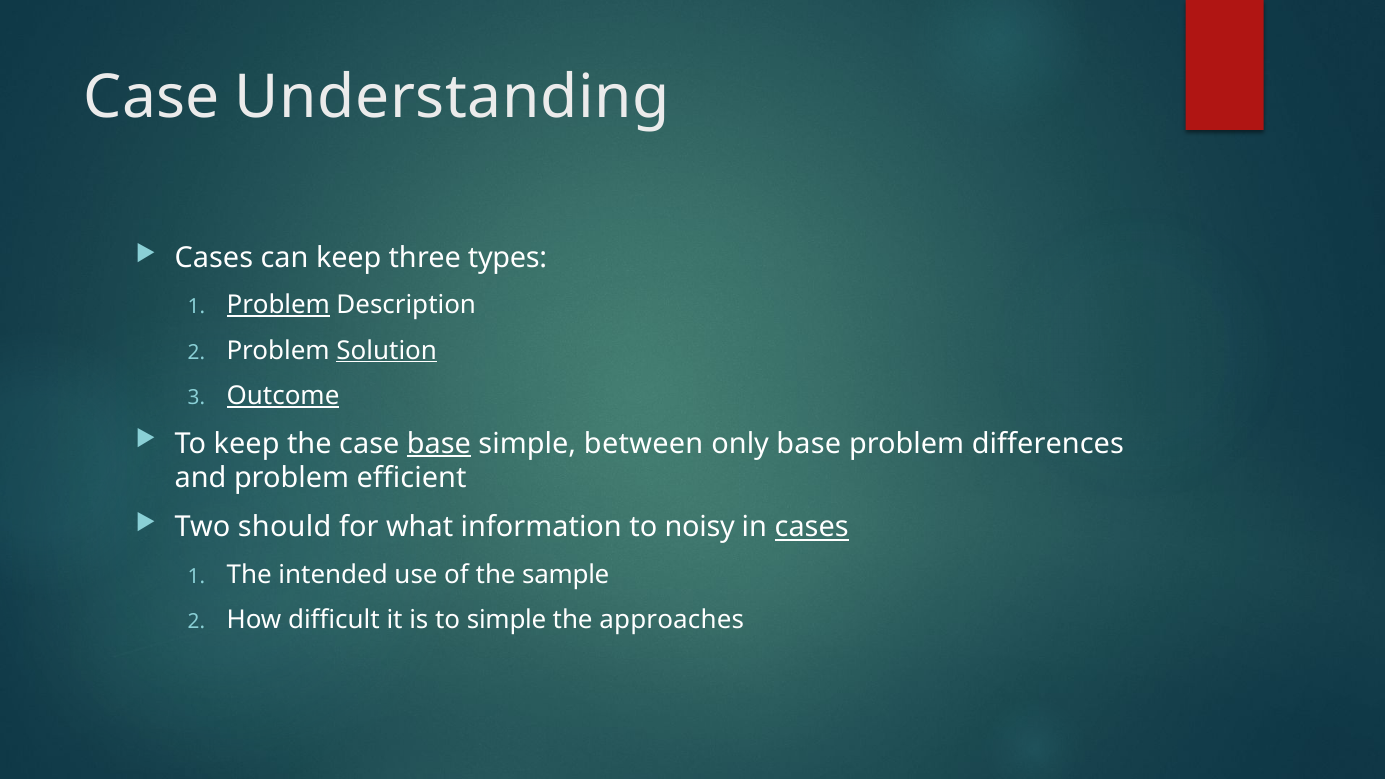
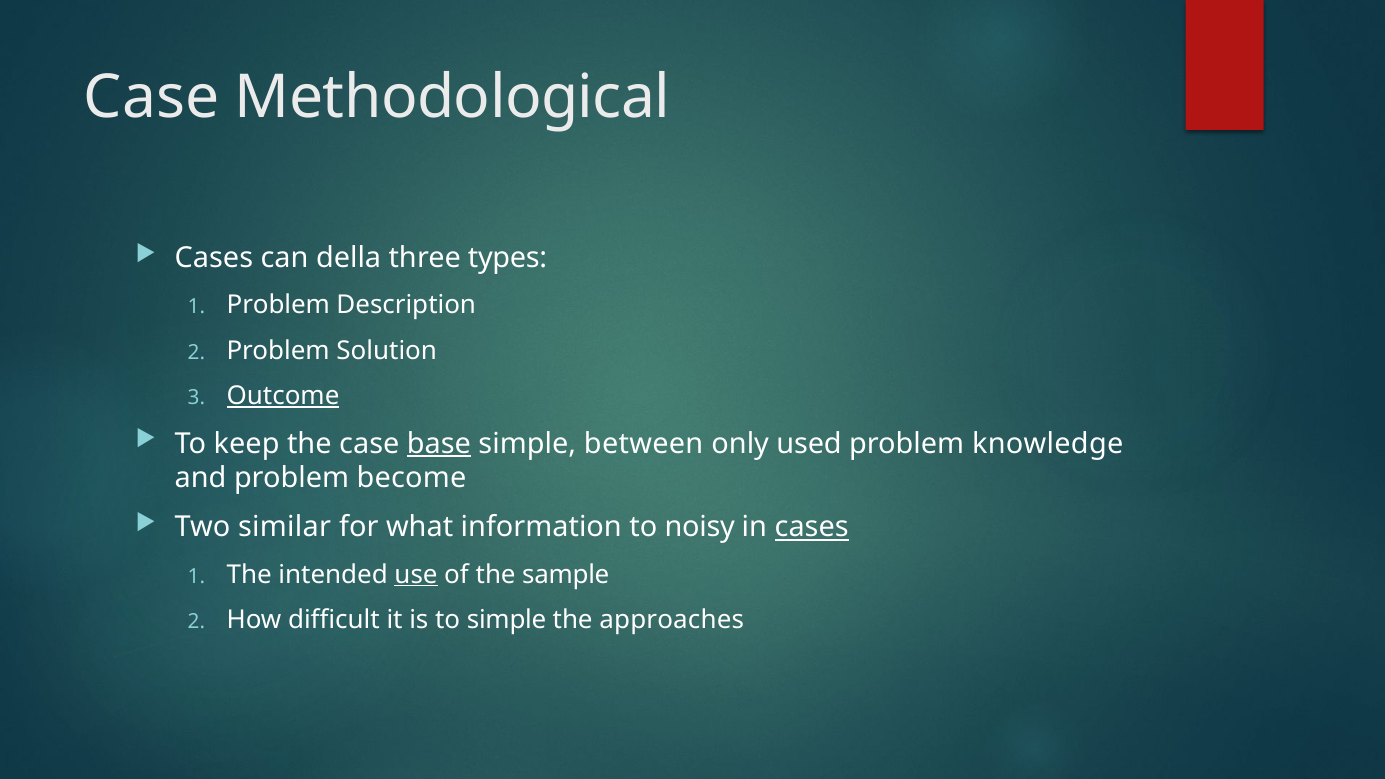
Understanding: Understanding -> Methodological
can keep: keep -> della
Problem at (278, 305) underline: present -> none
Solution underline: present -> none
only base: base -> used
differences: differences -> knowledge
efficient: efficient -> become
should: should -> similar
use underline: none -> present
